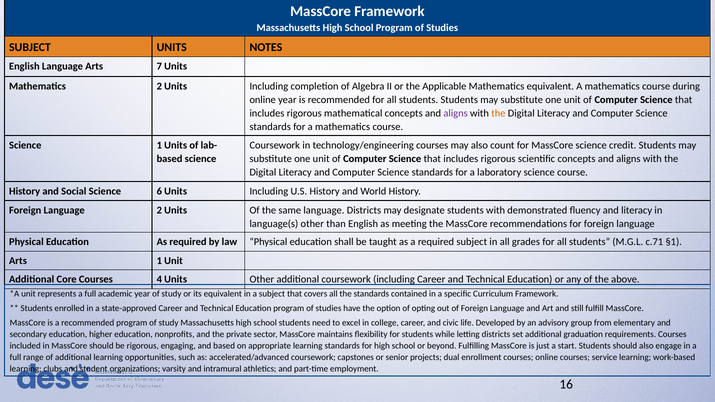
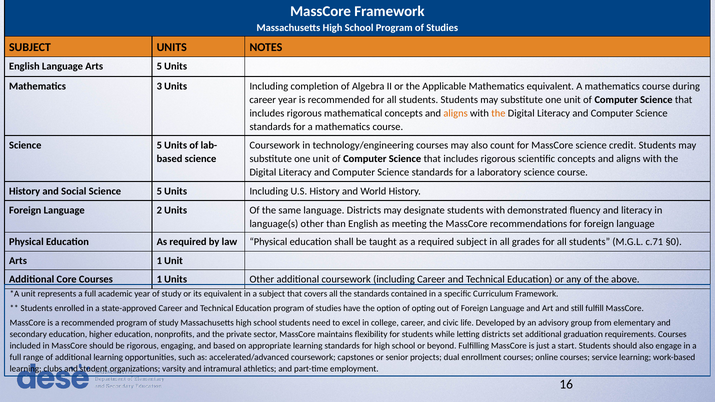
Arts 7: 7 -> 5
Mathematics 2: 2 -> 3
online at (263, 100): online -> career
aligns at (456, 113) colour: purple -> orange
1 at (159, 145): 1 -> 5
Social Science 6: 6 -> 5
§1: §1 -> §0
Courses 4: 4 -> 1
